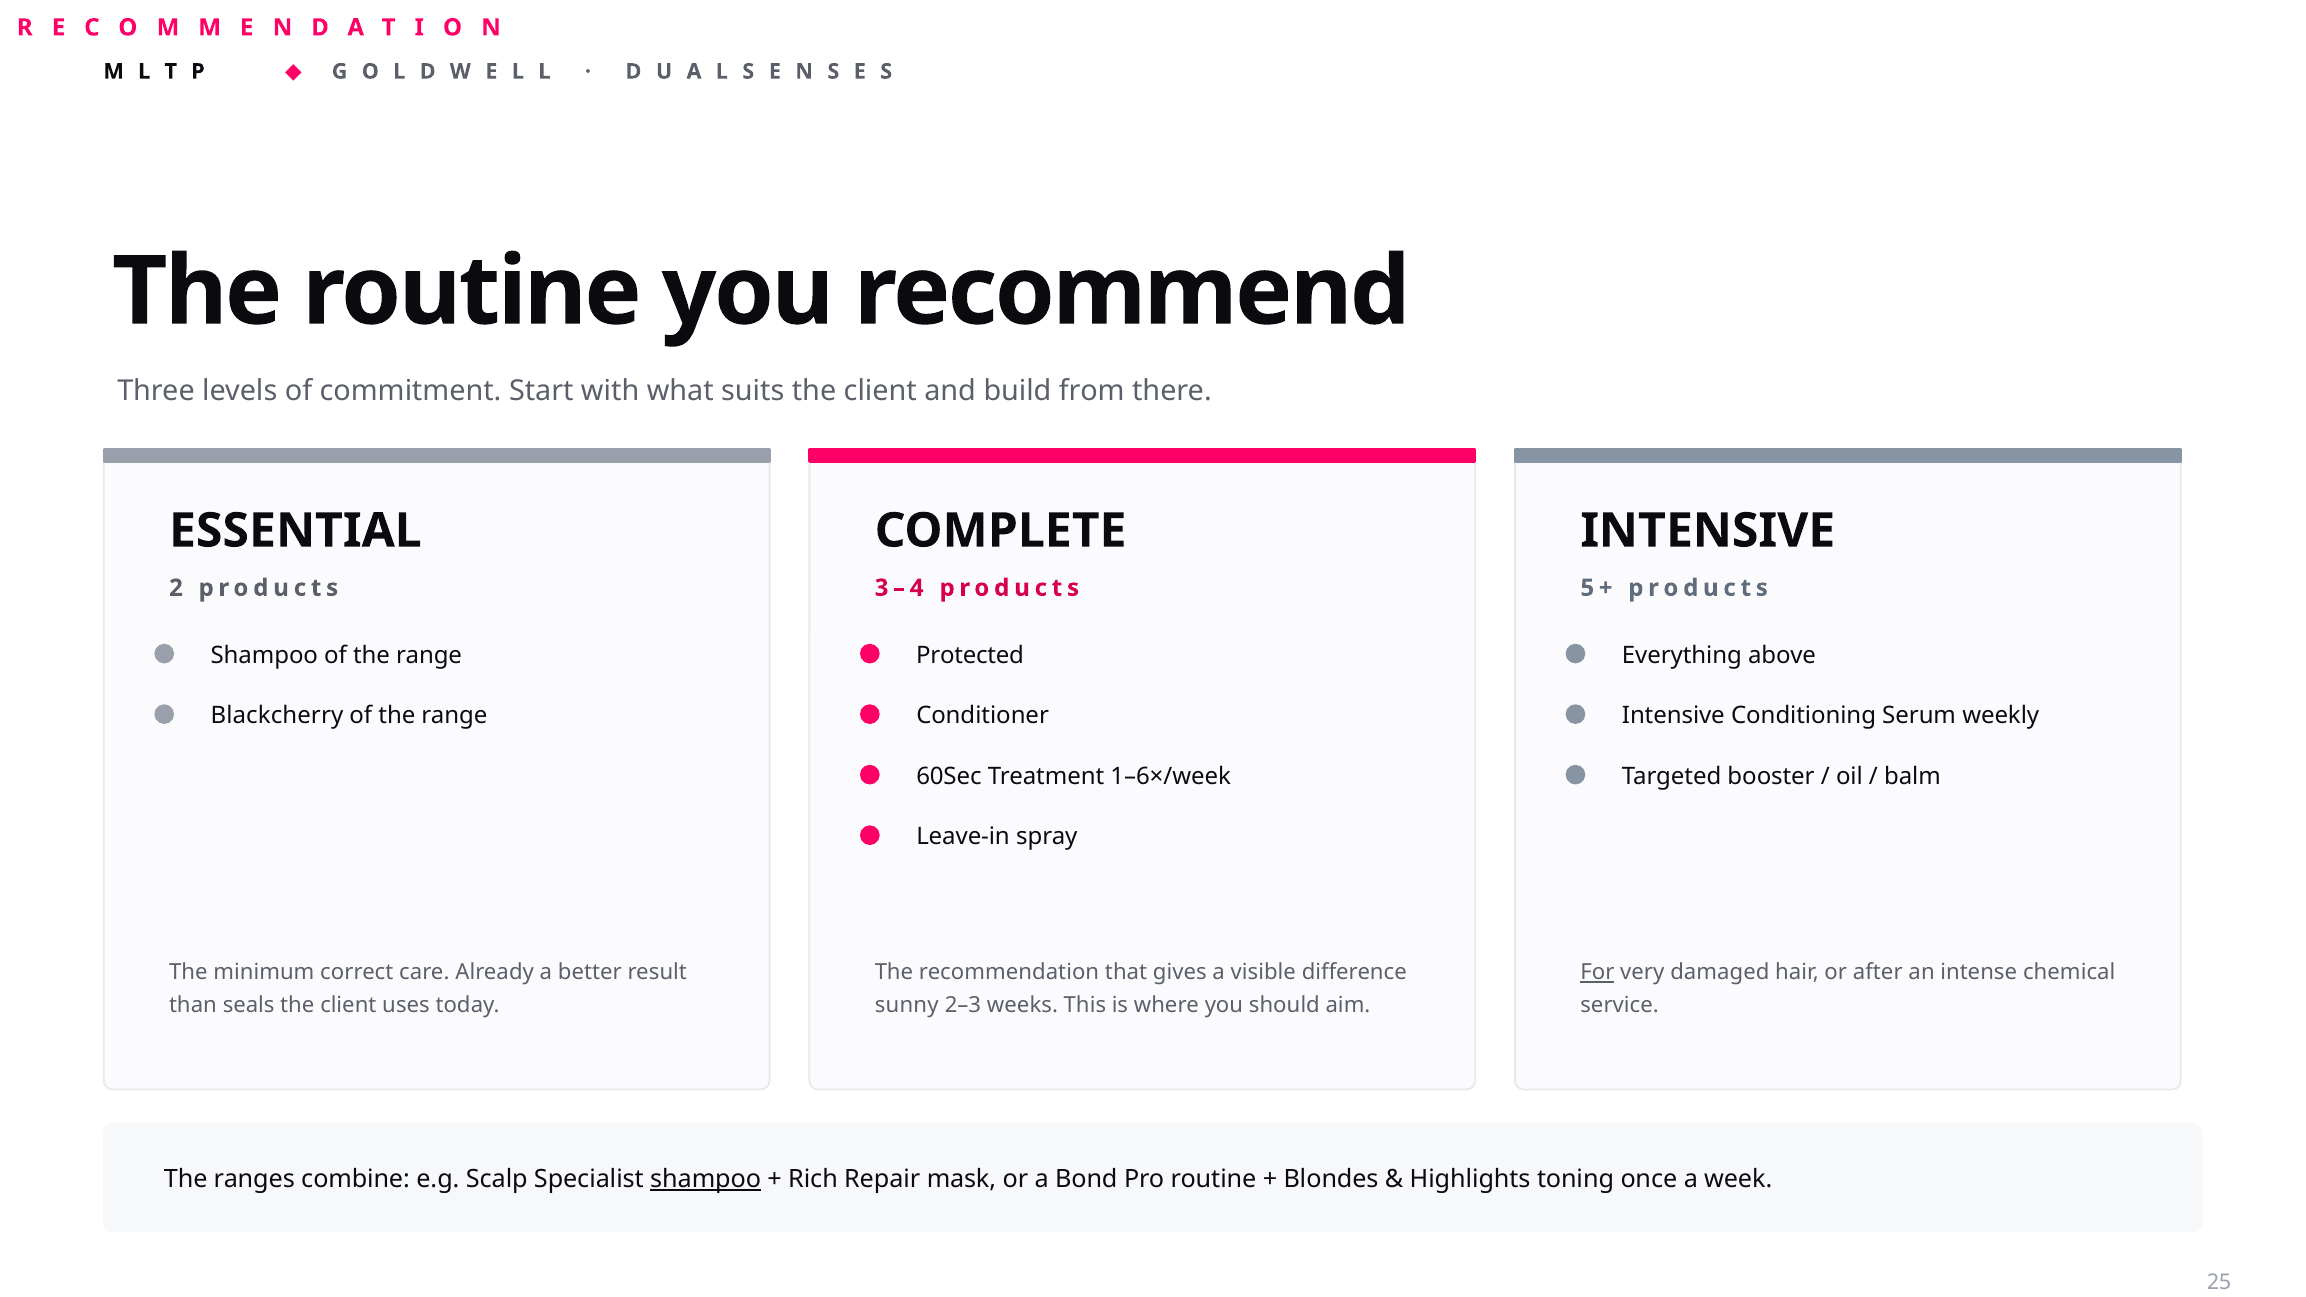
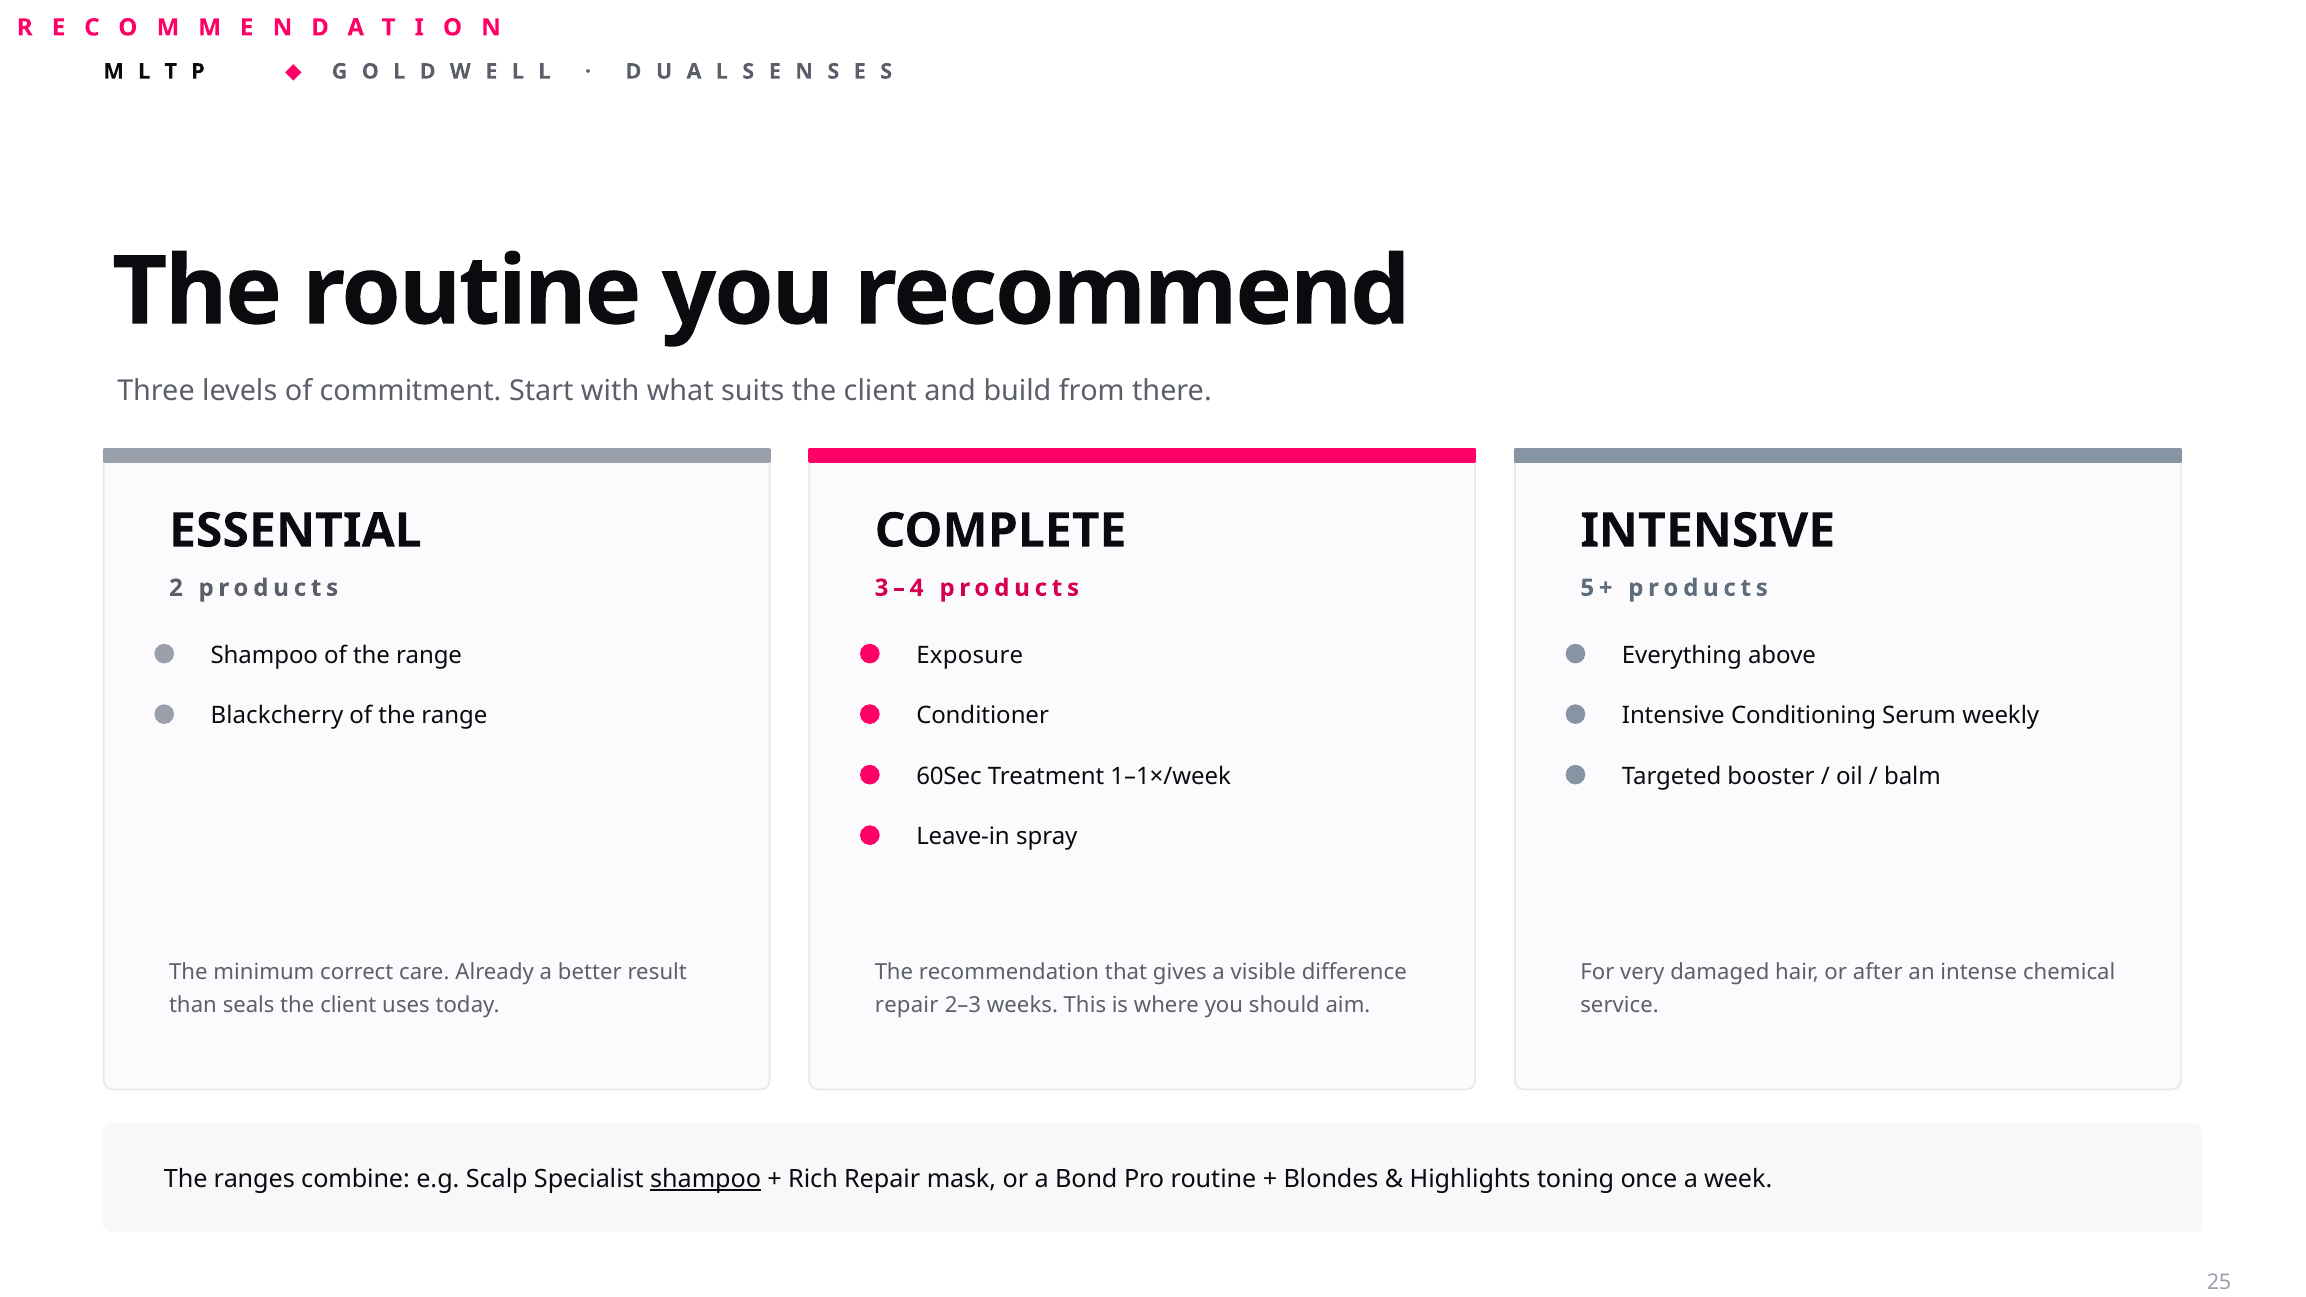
Protected: Protected -> Exposure
1–6×/week: 1–6×/week -> 1–1×/week
For underline: present -> none
sunny at (907, 1006): sunny -> repair
